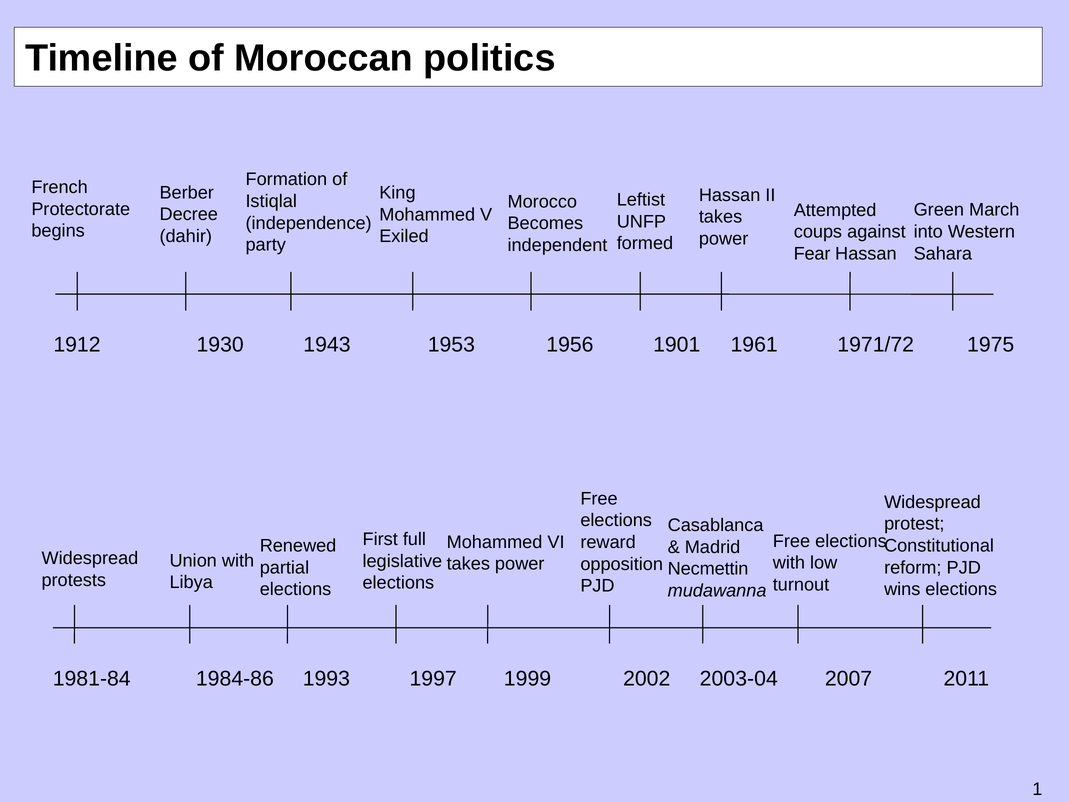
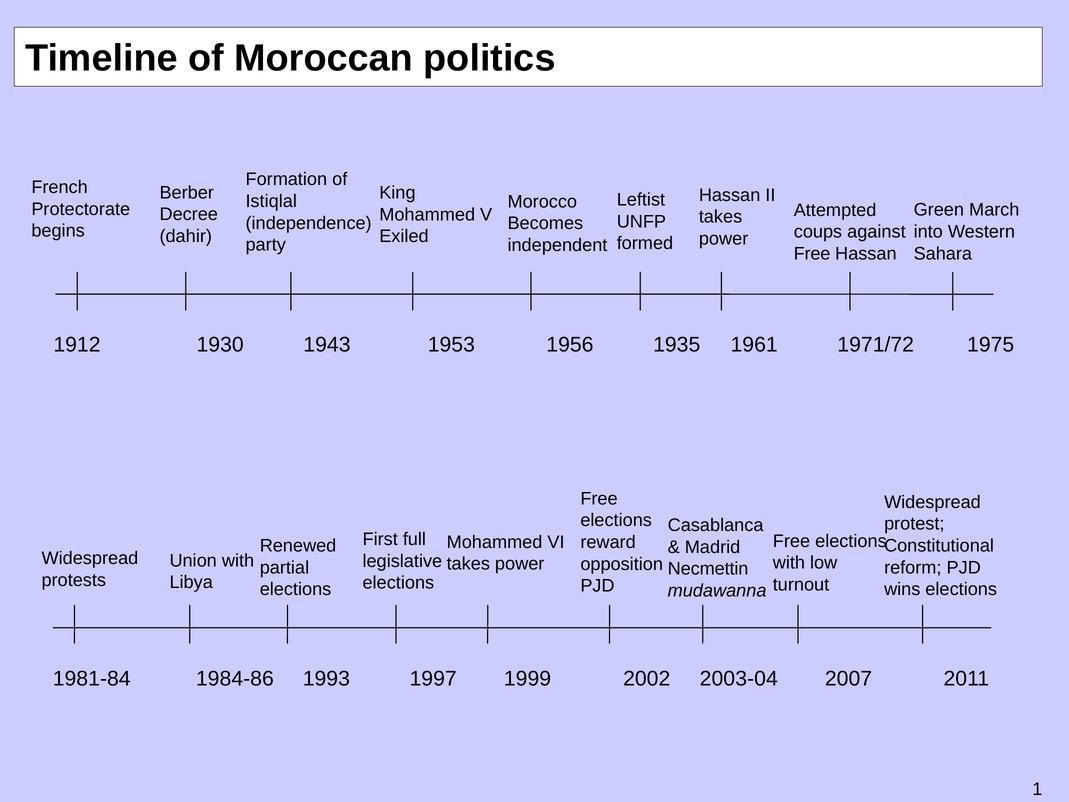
Fear at (812, 254): Fear -> Free
1901: 1901 -> 1935
